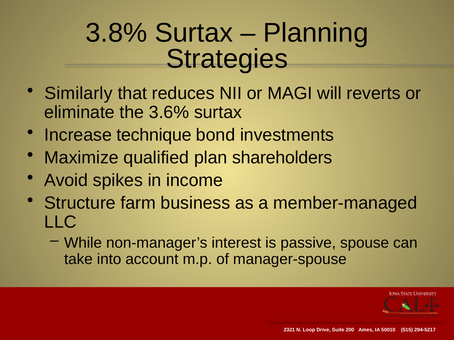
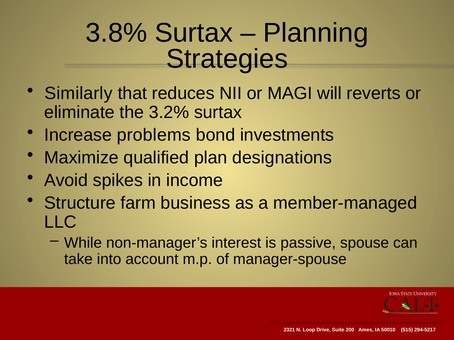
3.6%: 3.6% -> 3.2%
technique: technique -> problems
shareholders: shareholders -> designations
